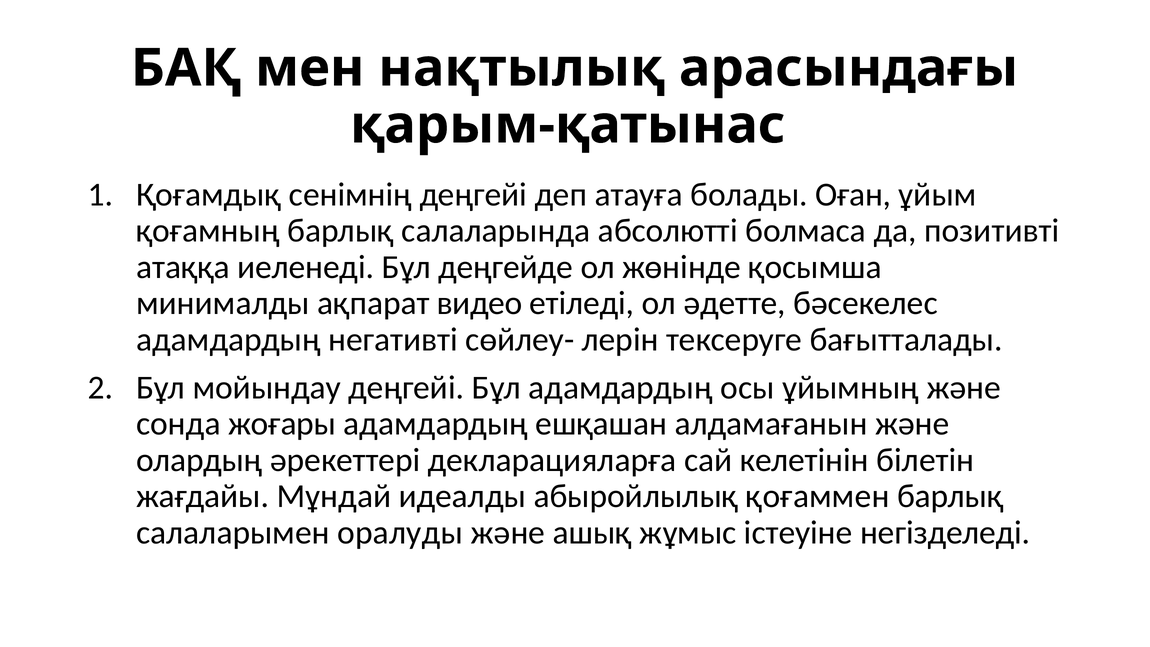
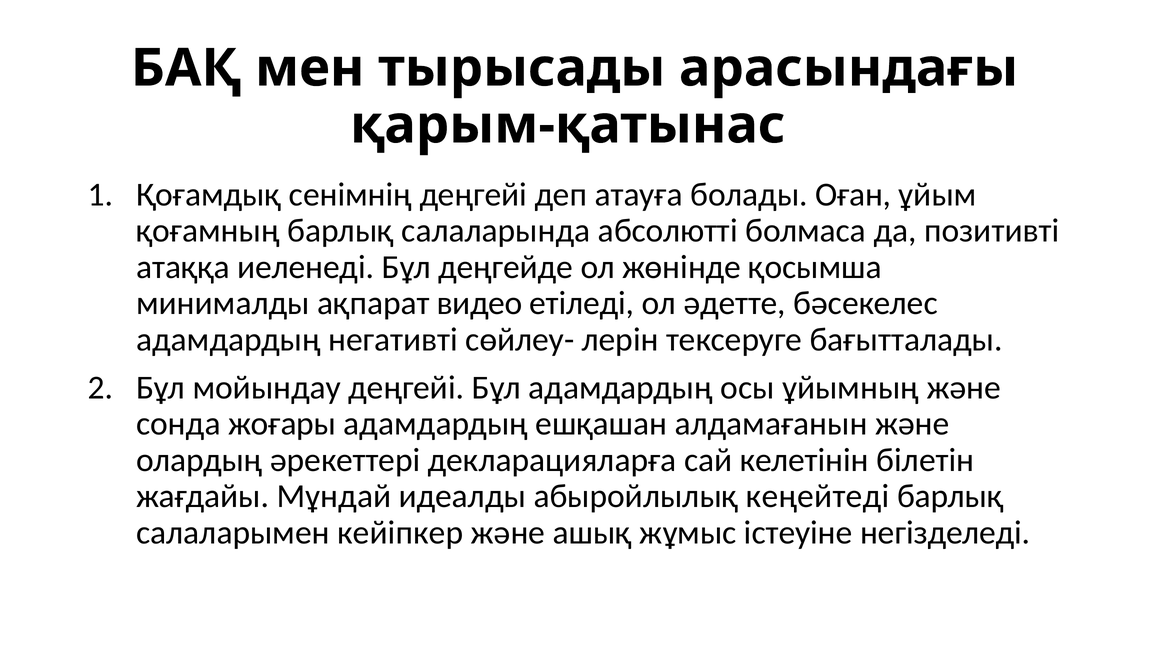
нақтылық: нақтылық -> тырысады
қоғаммен: қоғаммен -> кеңейтеді
оралуды: оралуды -> кейіпкер
